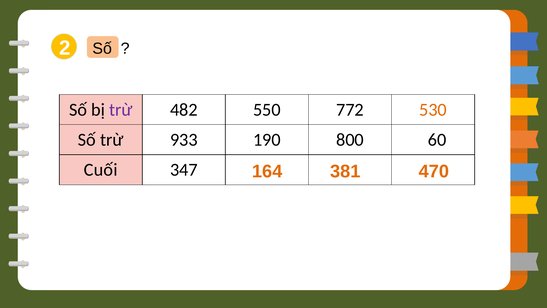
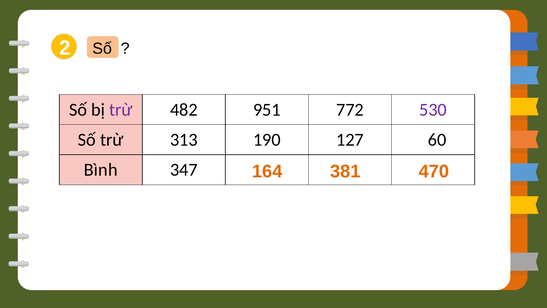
550: 550 -> 951
530 colour: orange -> purple
933: 933 -> 313
800: 800 -> 127
Cuối: Cuối -> Bình
